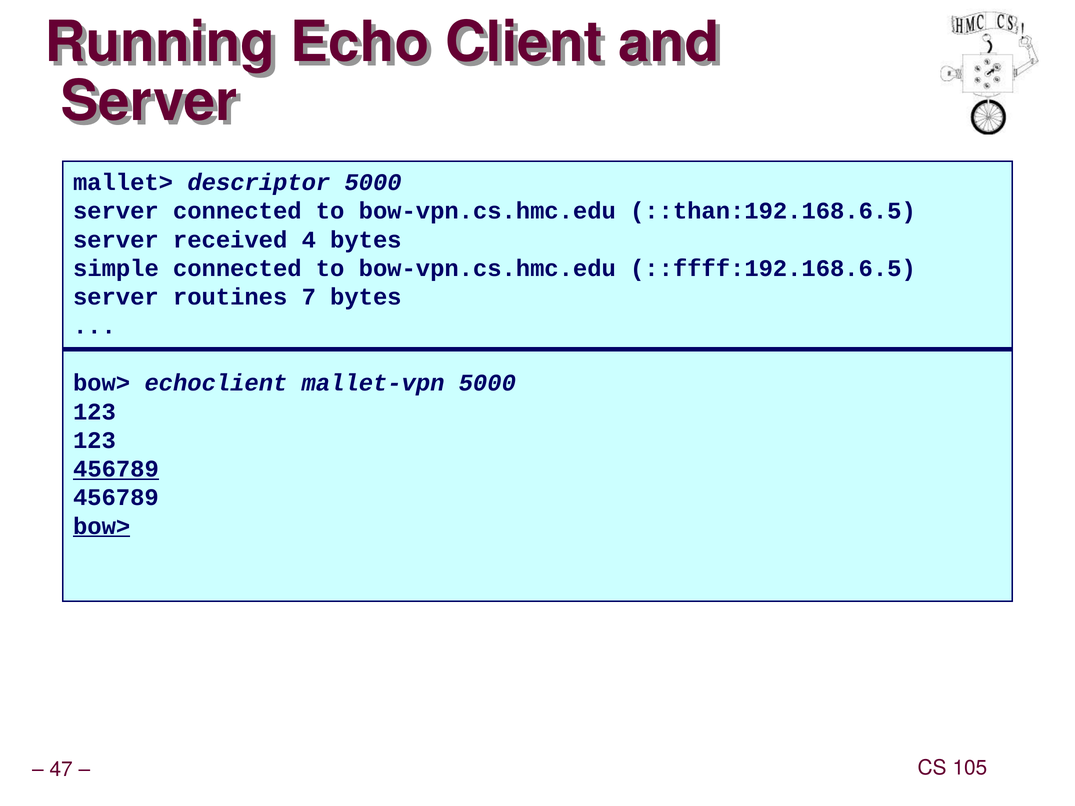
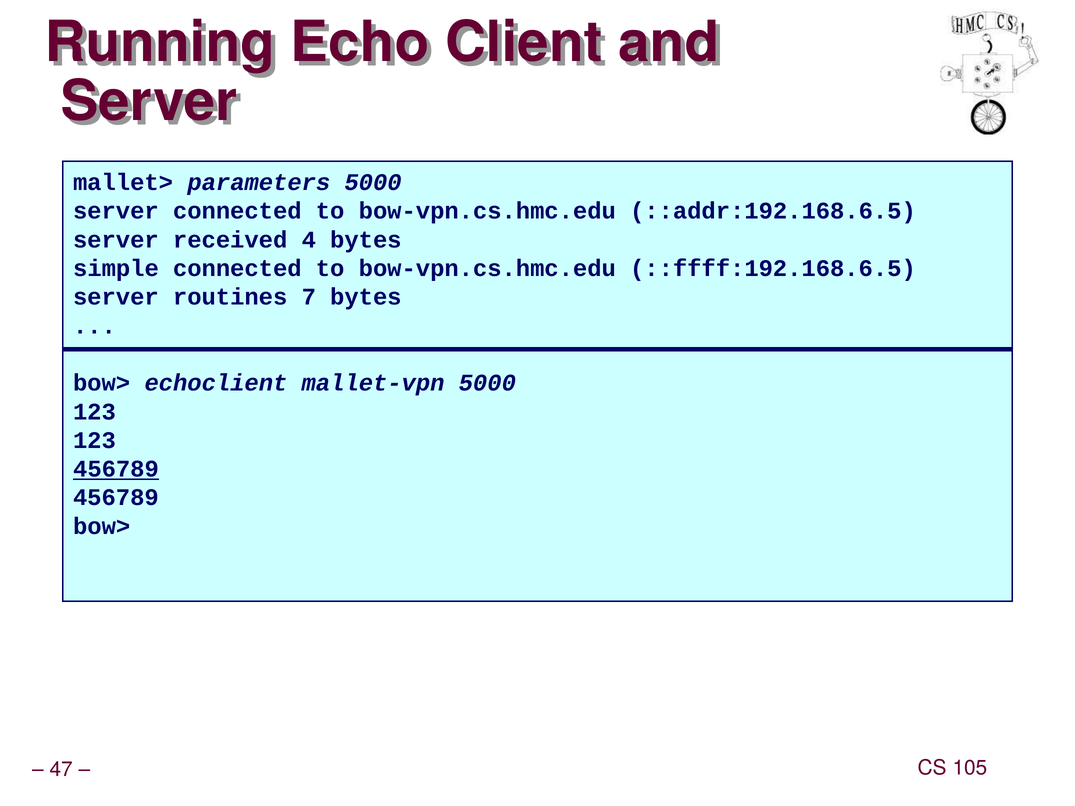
descriptor: descriptor -> parameters
::than:192.168.6.5: ::than:192.168.6.5 -> ::addr:192.168.6.5
bow> at (102, 526) underline: present -> none
